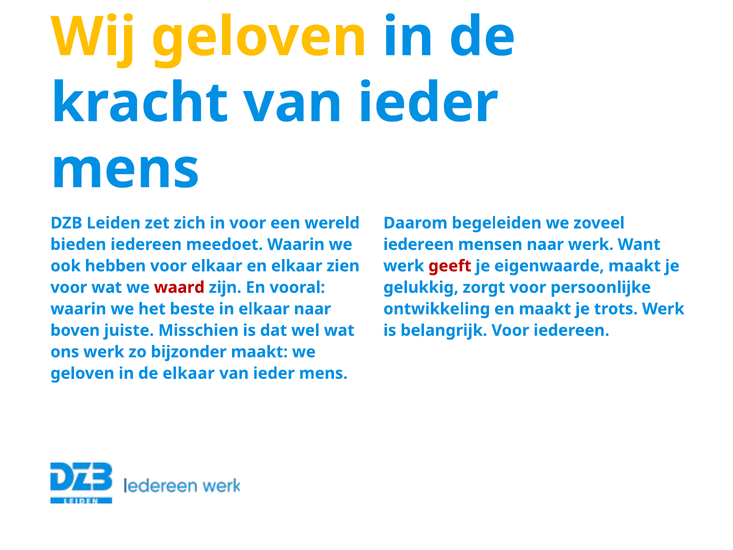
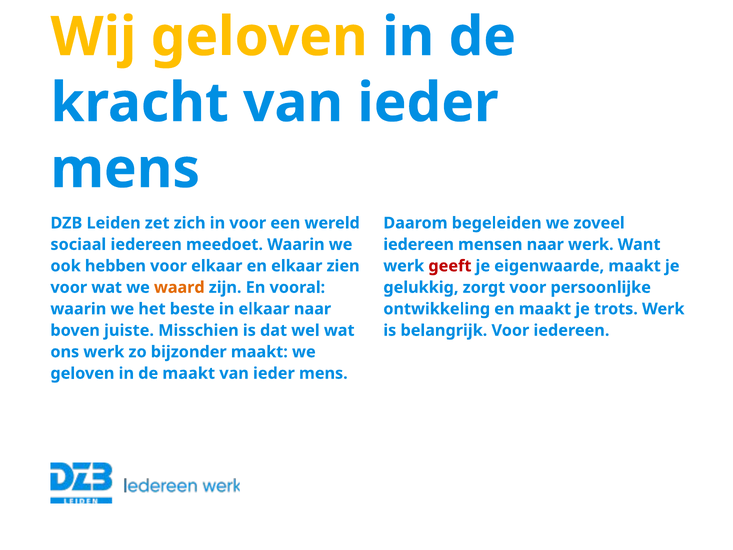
bieden: bieden -> sociaal
waard colour: red -> orange
de elkaar: elkaar -> maakt
